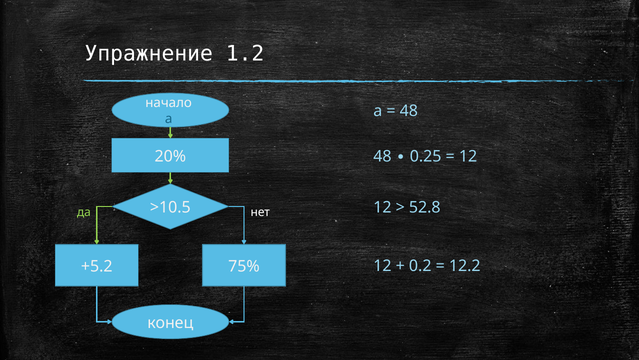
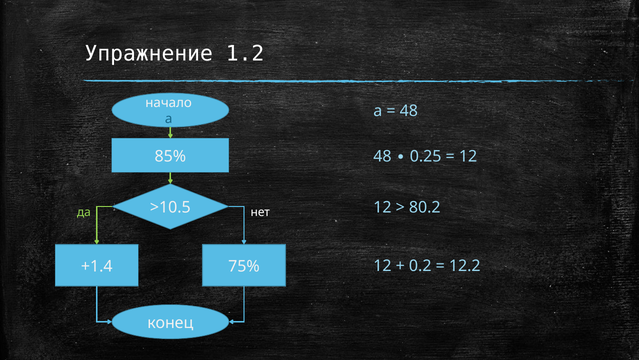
20%: 20% -> 85%
52.8: 52.8 -> 80.2
+5.2: +5.2 -> +1.4
